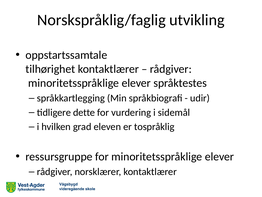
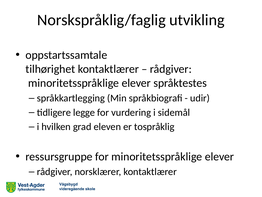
dette: dette -> legge
